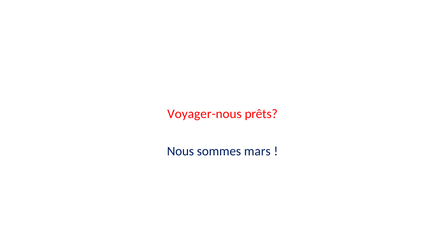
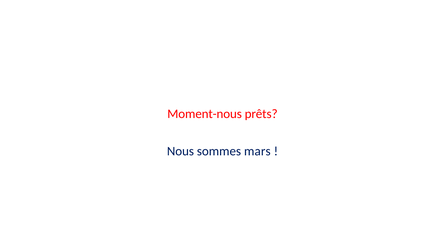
Voyager-nous: Voyager-nous -> Moment-nous
